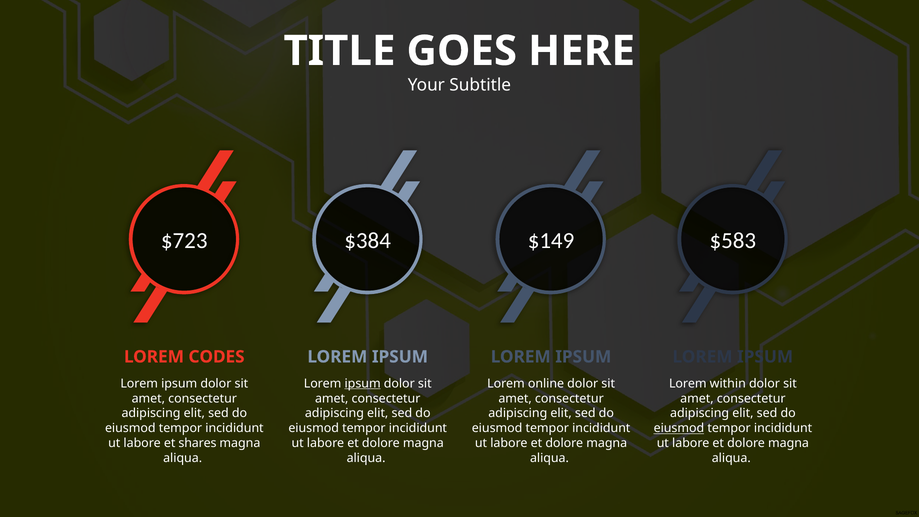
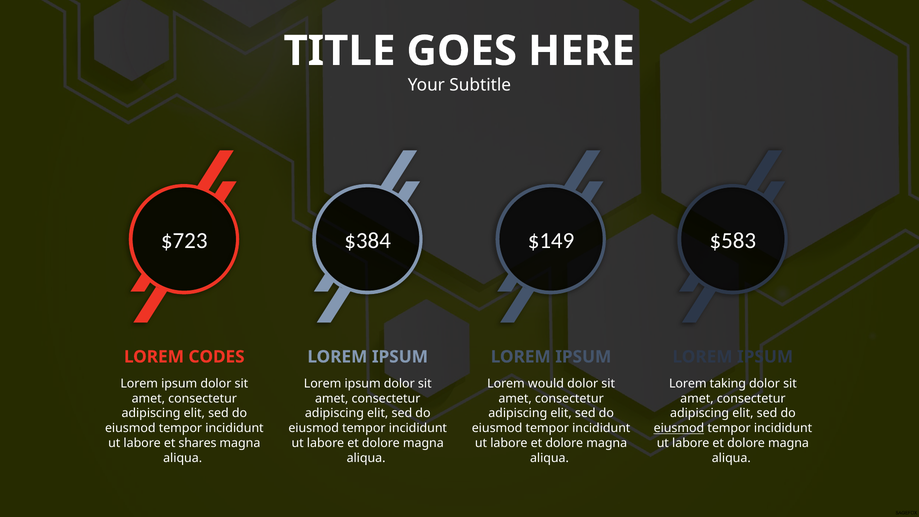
ipsum at (363, 383) underline: present -> none
online: online -> would
within: within -> taking
